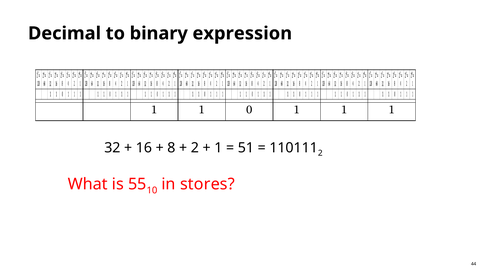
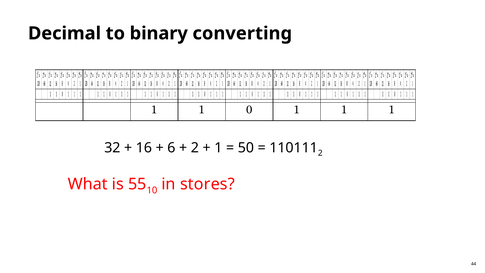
expression: expression -> converting
8: 8 -> 6
51: 51 -> 50
